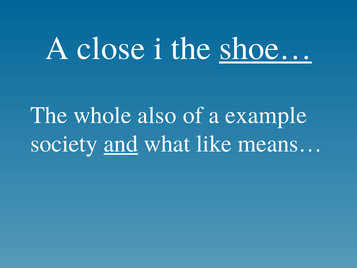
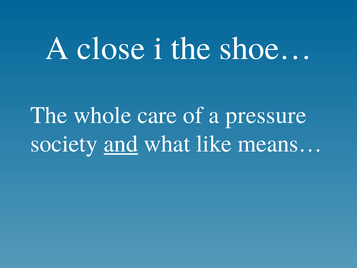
shoe… underline: present -> none
also: also -> care
example: example -> pressure
